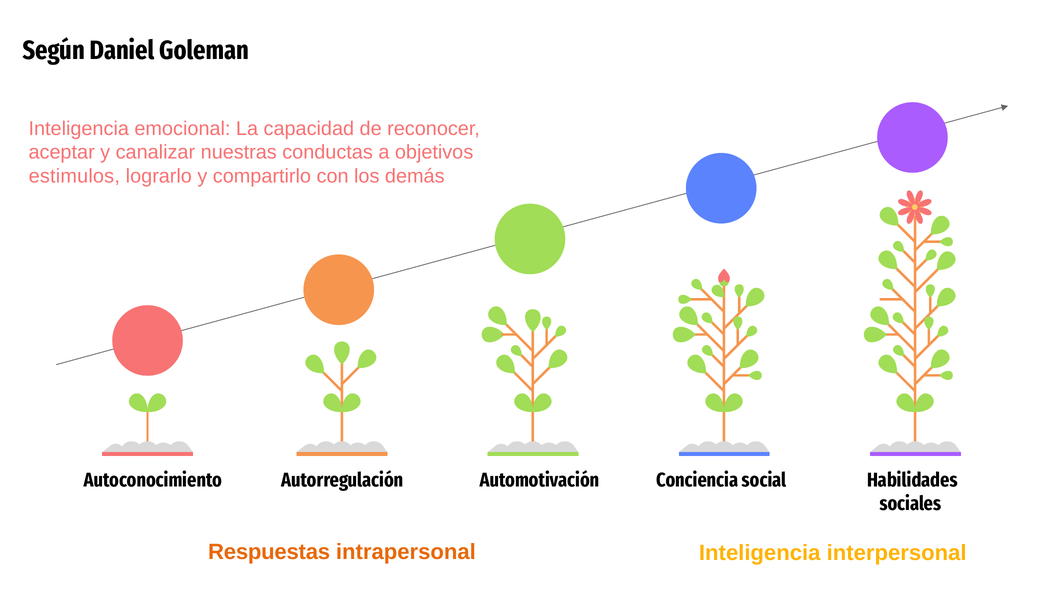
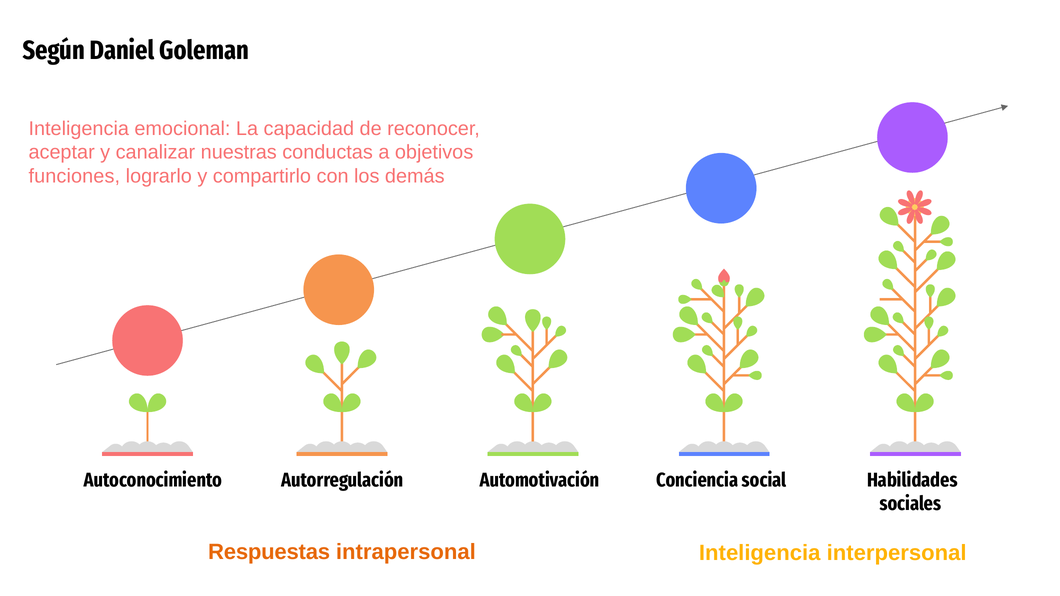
estimulos: estimulos -> funciones
